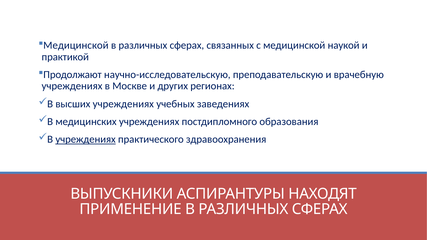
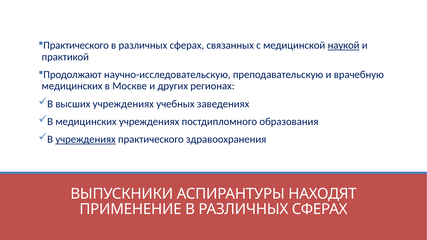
Медицинской at (76, 45): Медицинской -> Практического
наукой underline: none -> present
учреждениях at (72, 86): учреждениях -> медицинских
